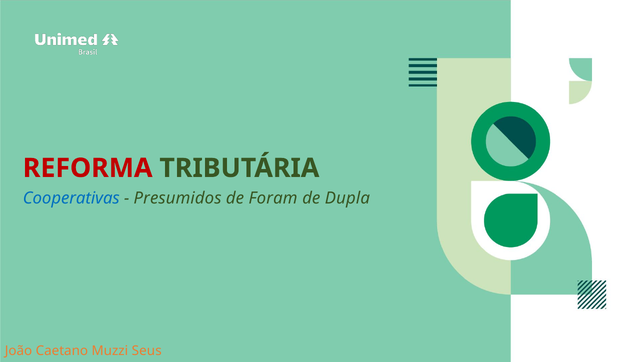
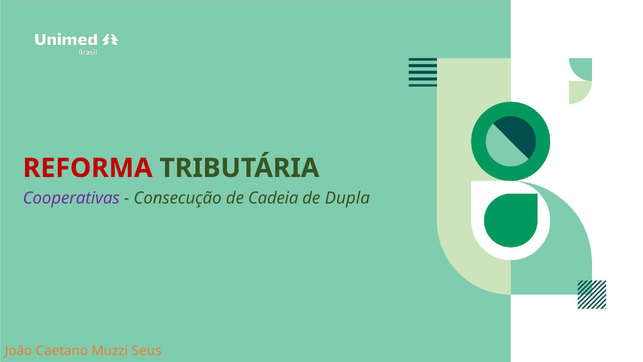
Cooperativas colour: blue -> purple
Presumidos: Presumidos -> Consecução
Foram: Foram -> Cadeia
